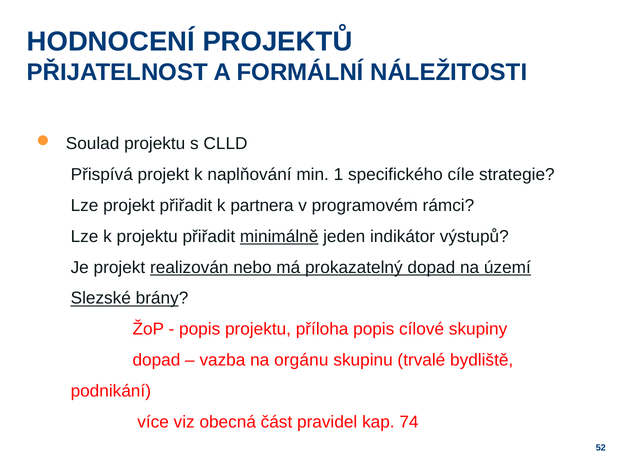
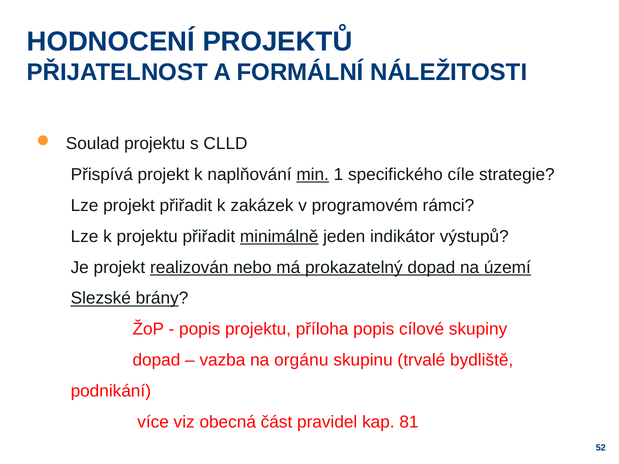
min underline: none -> present
partnera: partnera -> zakázek
74: 74 -> 81
